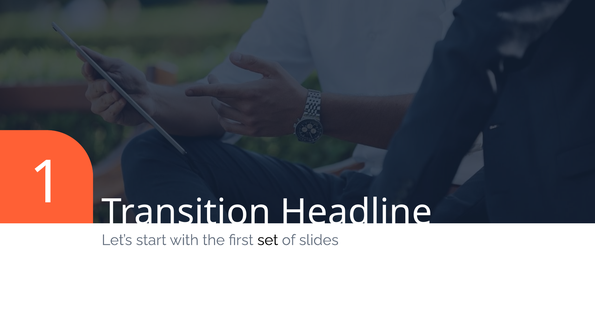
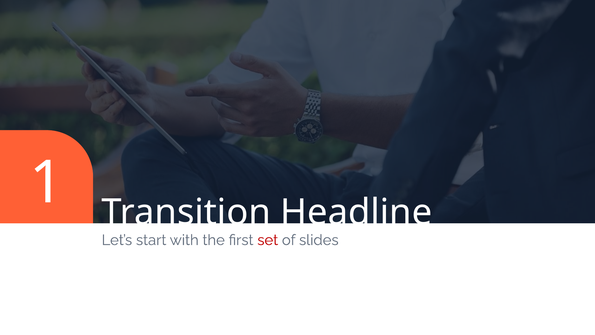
set colour: black -> red
